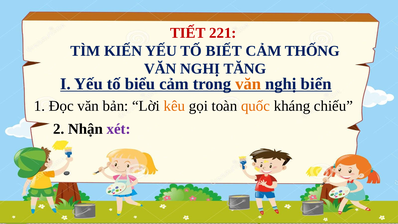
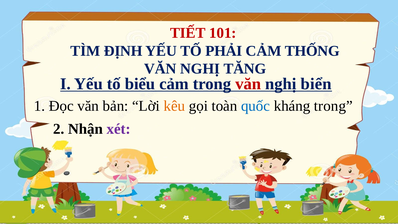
221: 221 -> 101
KIẾN: KIẾN -> ĐỊNH
BIẾT: BIẾT -> PHẢI
văn at (248, 84) colour: orange -> red
quốc colour: orange -> blue
kháng chiếu: chiếu -> trong
